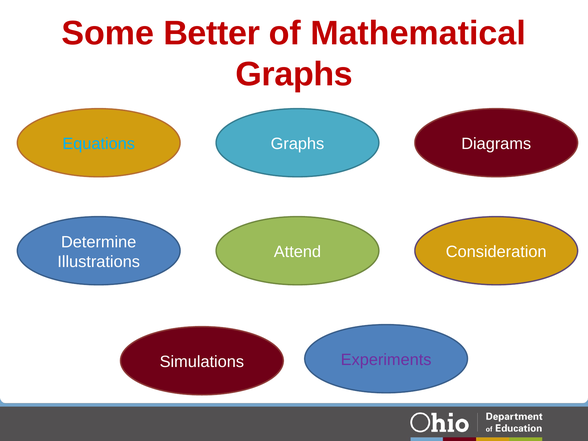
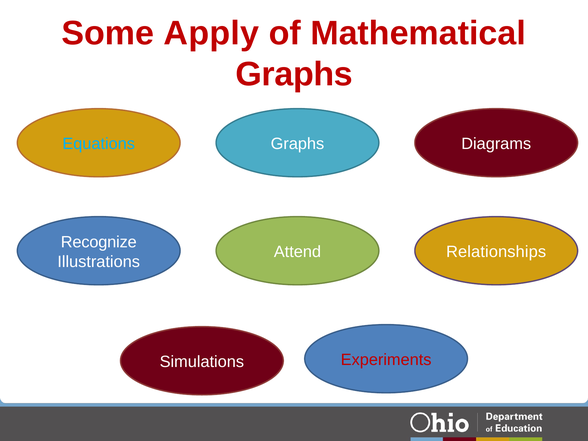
Better: Better -> Apply
Determine: Determine -> Recognize
Consideration: Consideration -> Relationships
Experiments colour: purple -> red
